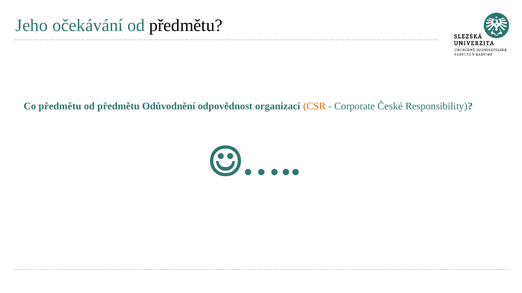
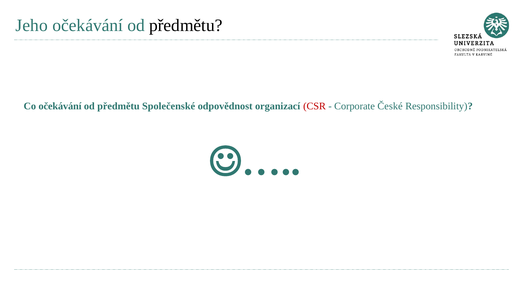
Co předmětu: předmětu -> očekávání
Odůvodnění: Odůvodnění -> Společenské
CSR colour: orange -> red
